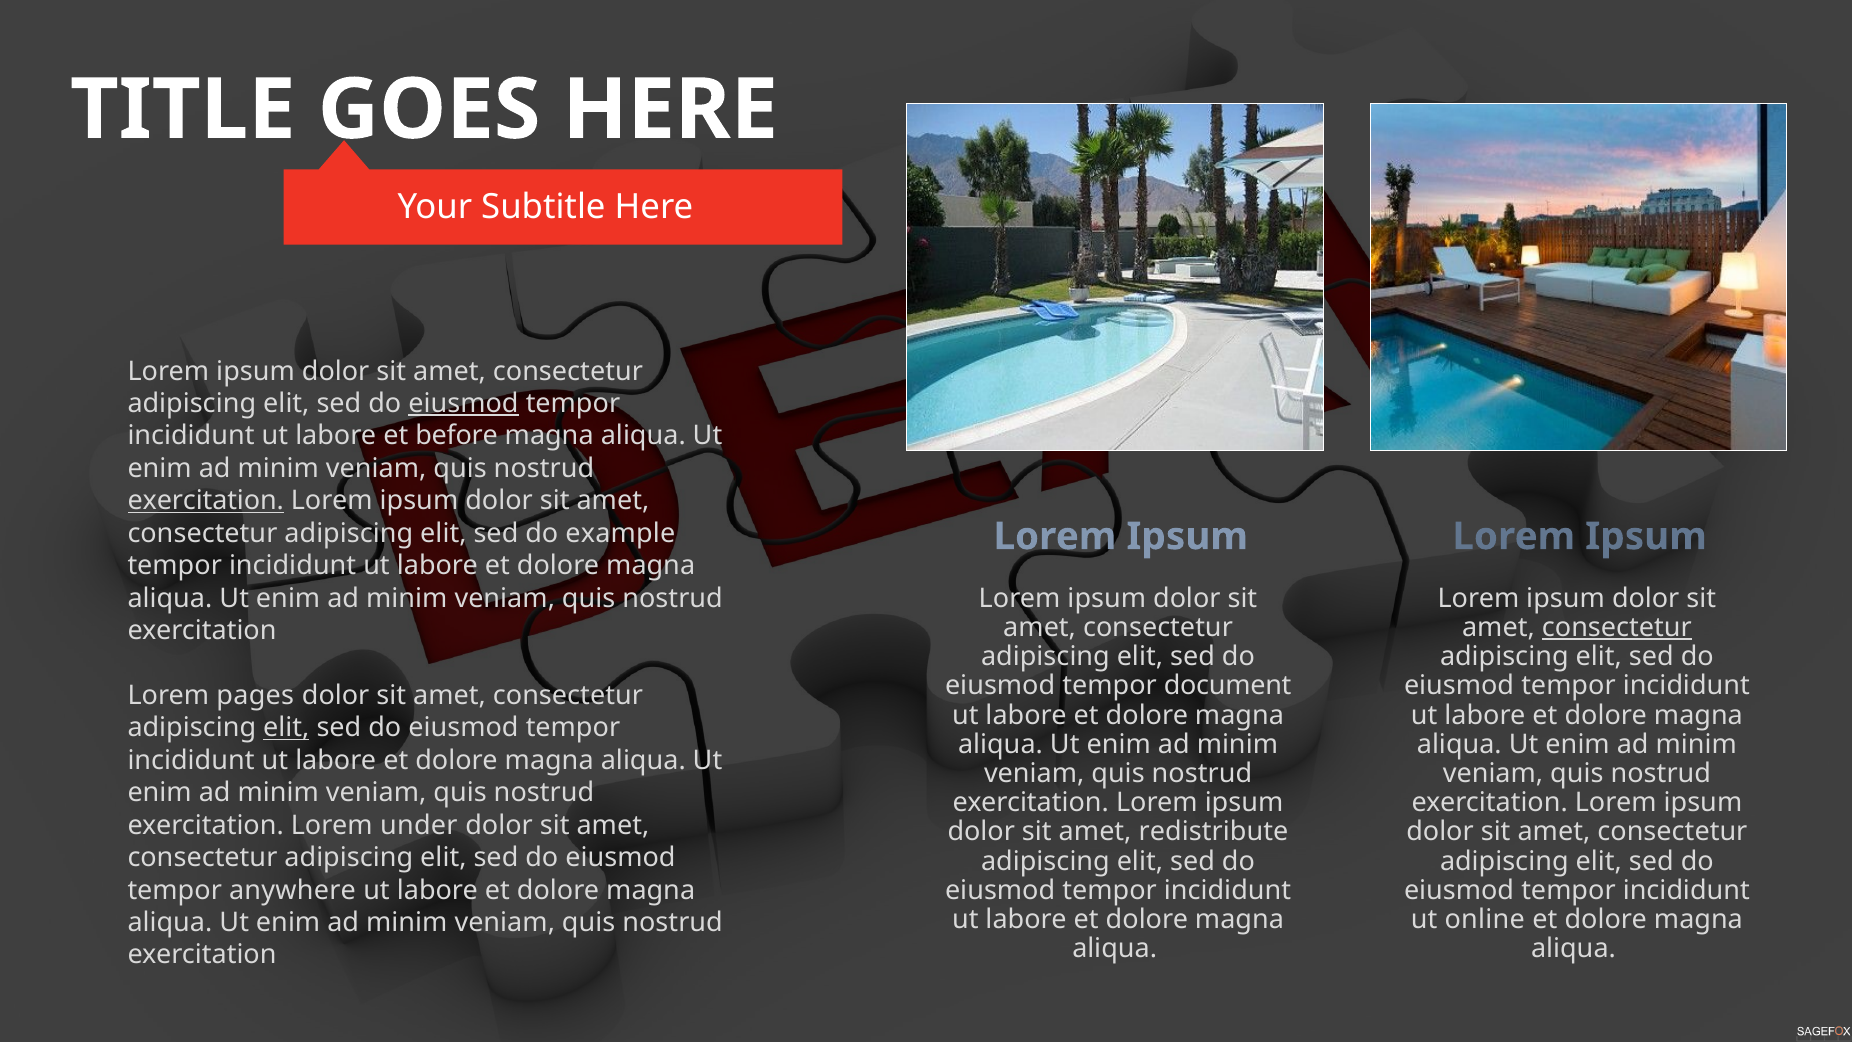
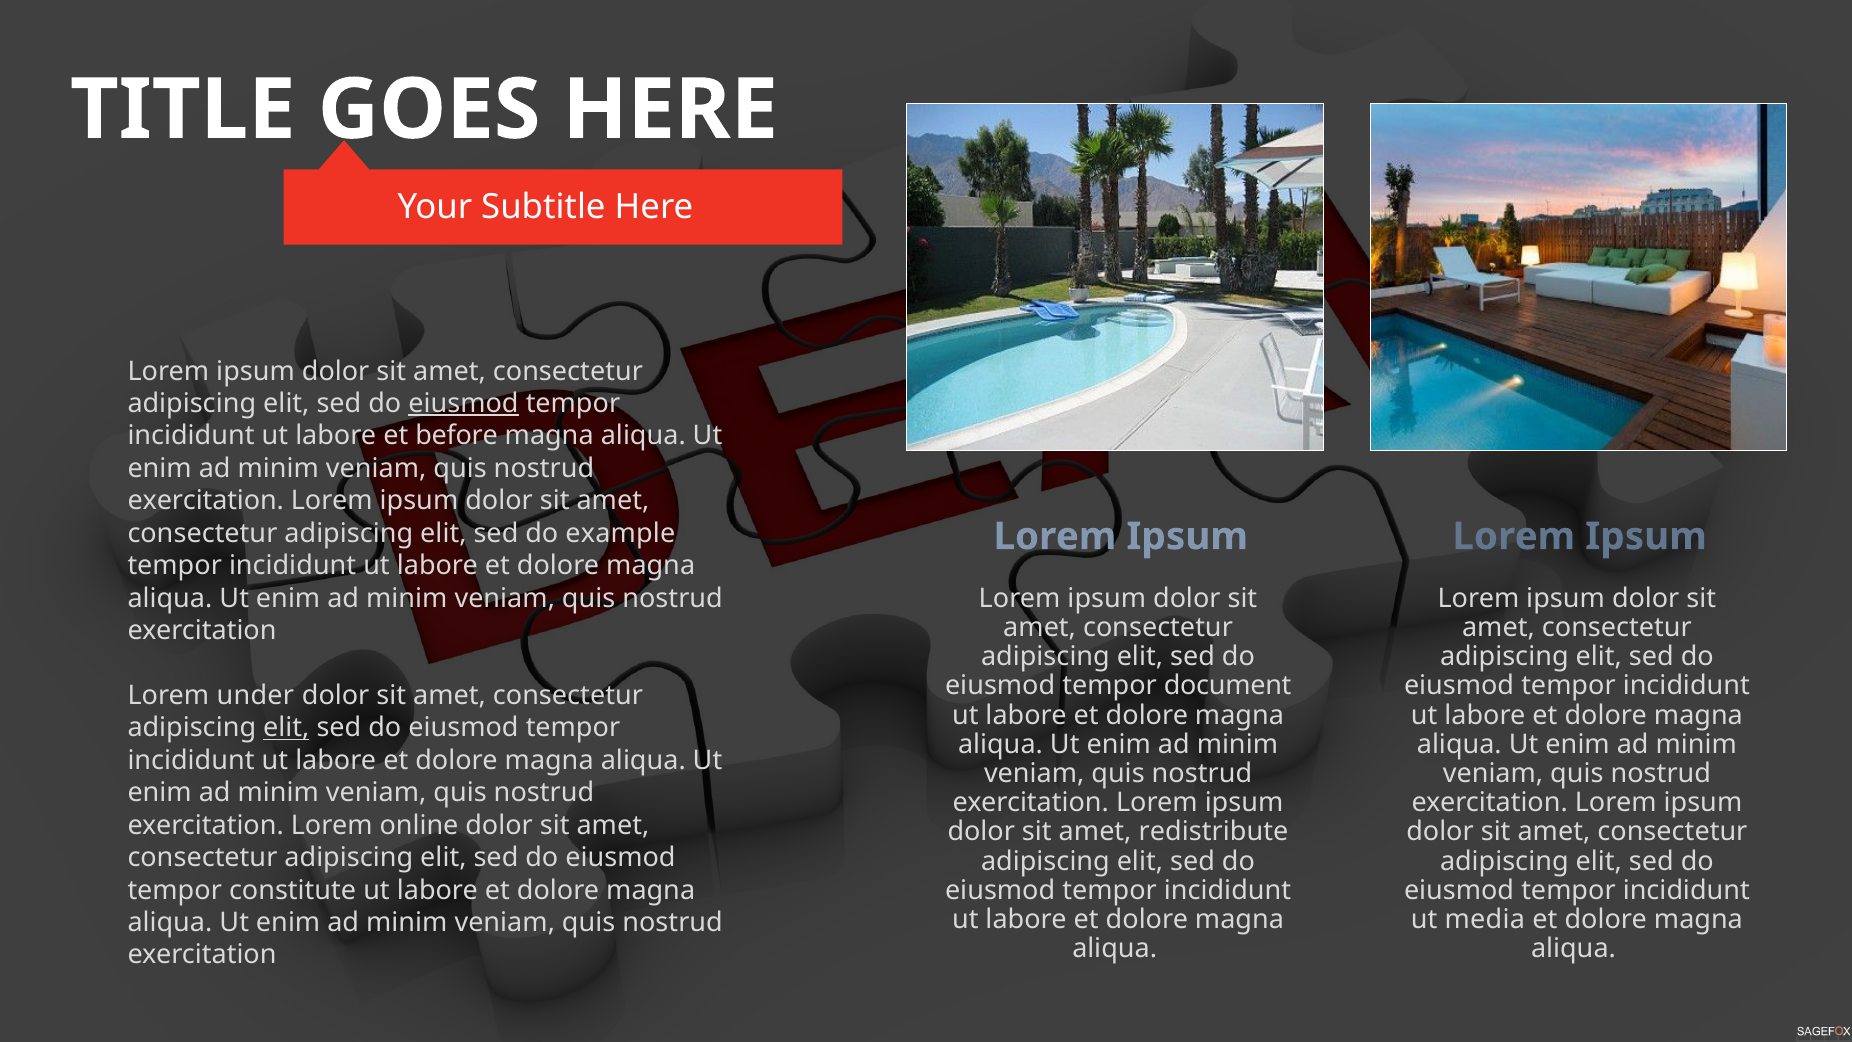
exercitation at (206, 501) underline: present -> none
consectetur at (1617, 627) underline: present -> none
pages: pages -> under
under: under -> online
anywhere: anywhere -> constitute
online: online -> media
